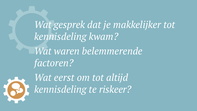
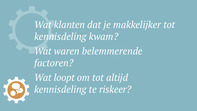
gesprek: gesprek -> klanten
eerst: eerst -> loopt
